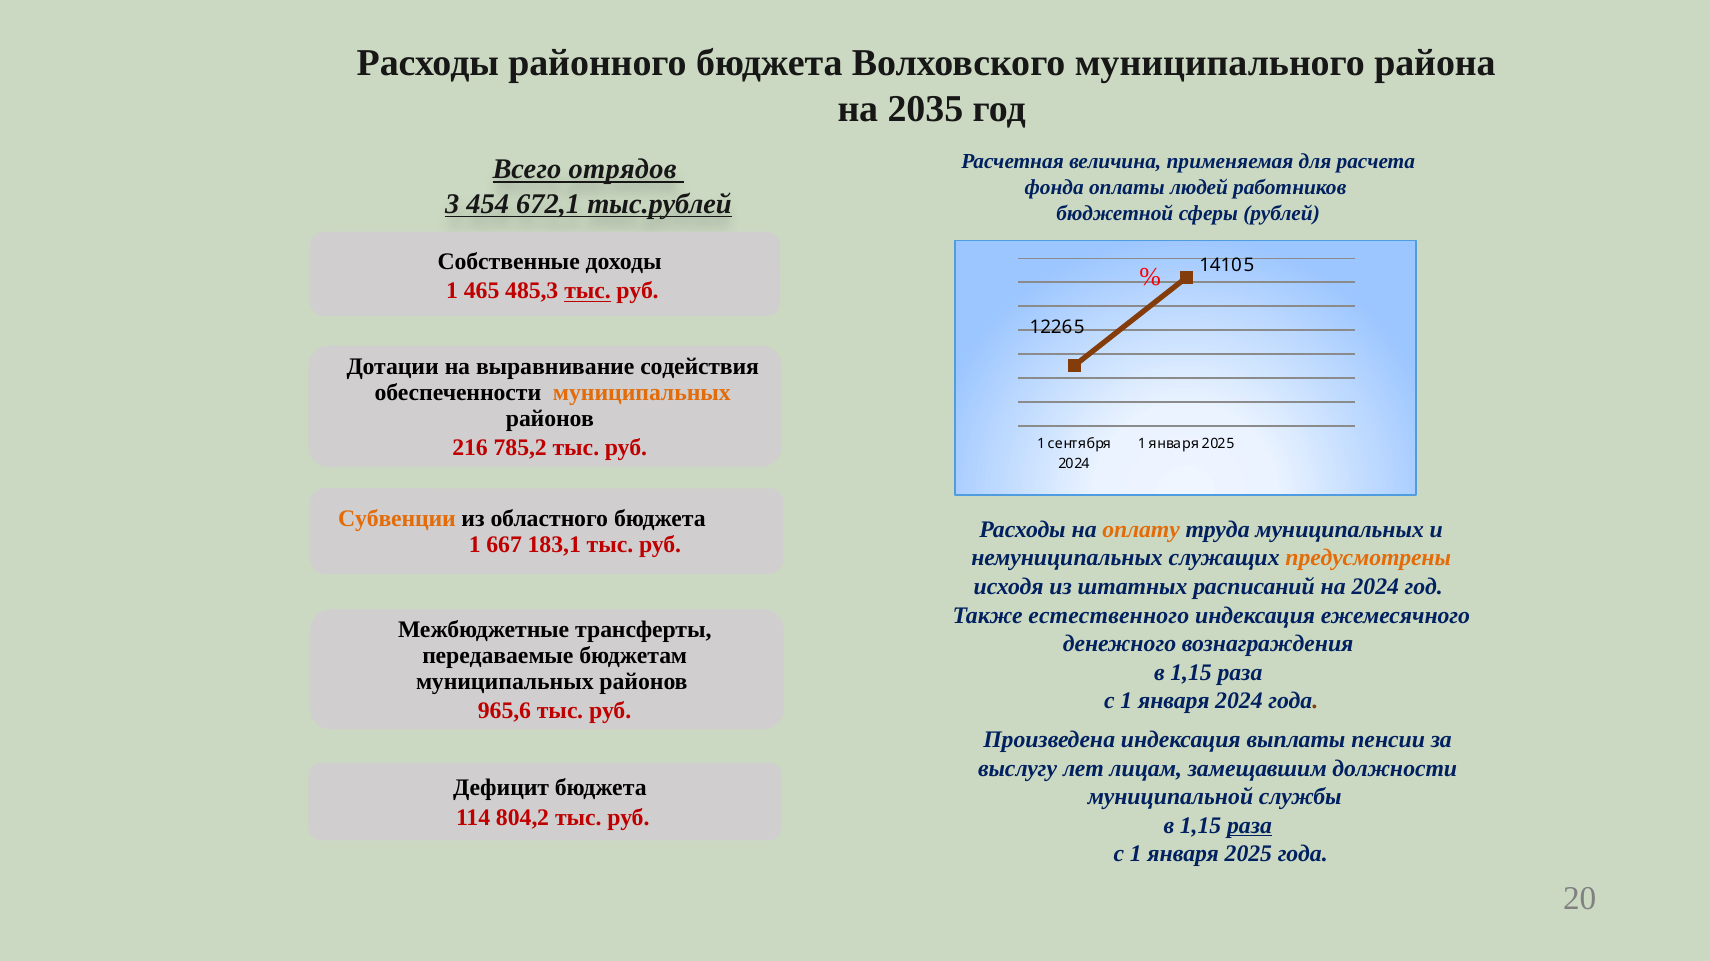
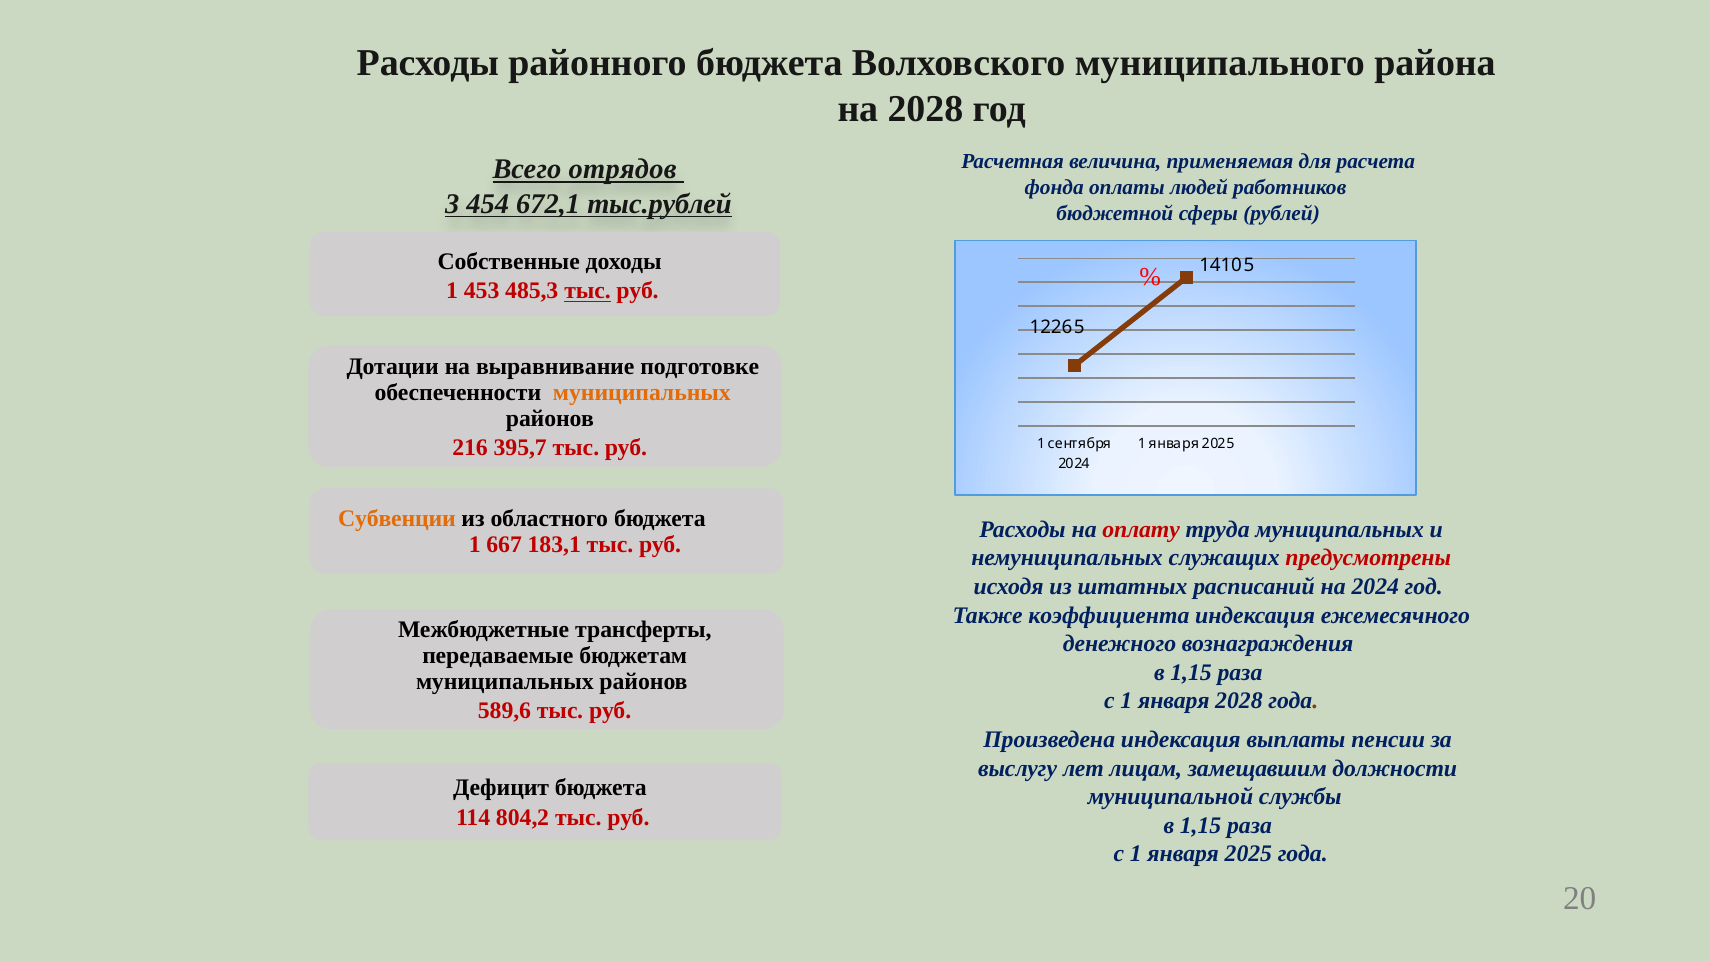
на 2035: 2035 -> 2028
465: 465 -> 453
содействия: содействия -> подготовке
785,2: 785,2 -> 395,7
оплату colour: orange -> red
предусмотрены colour: orange -> red
естественного: естественного -> коэффициента
января 2024: 2024 -> 2028
965,6: 965,6 -> 589,6
раза at (1249, 826) underline: present -> none
